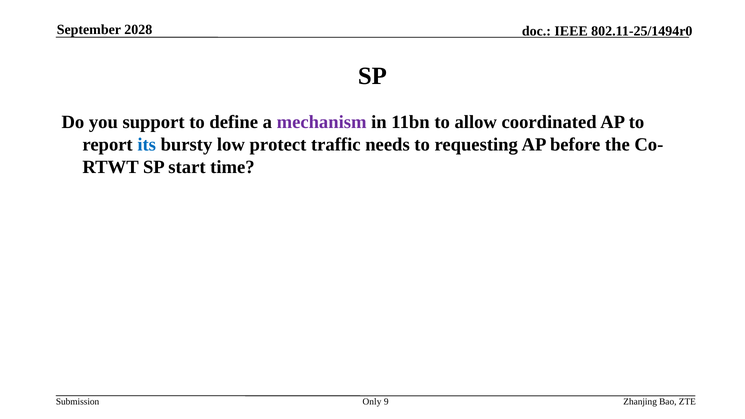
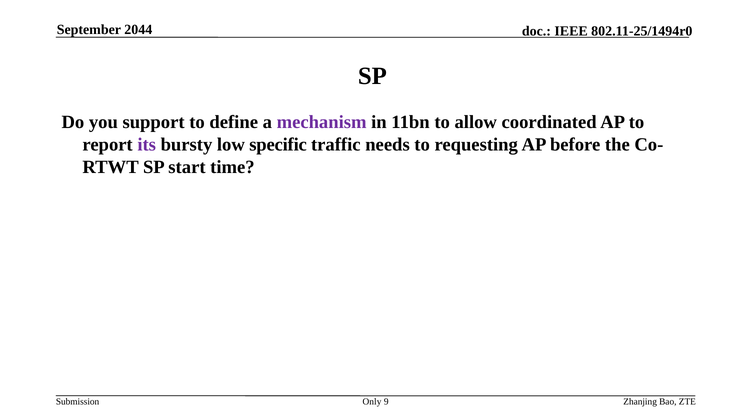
2028: 2028 -> 2044
its colour: blue -> purple
protect: protect -> specific
